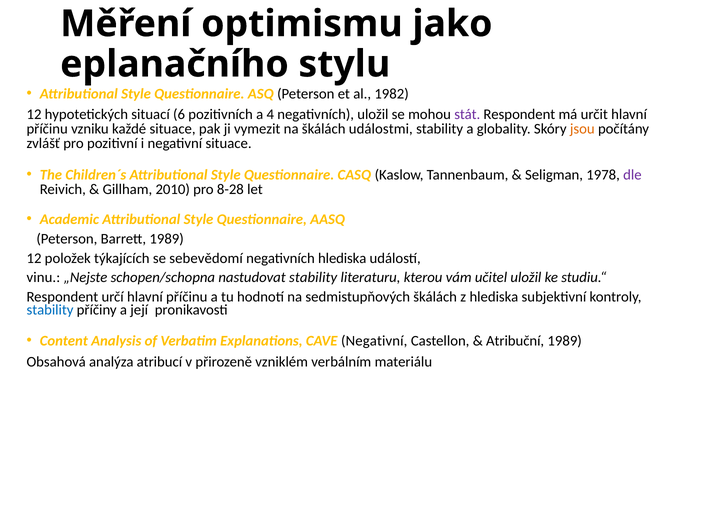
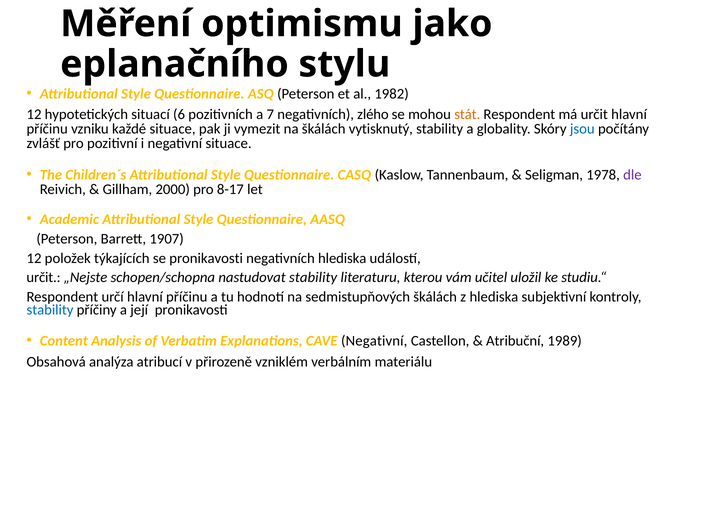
4: 4 -> 7
negativních uložil: uložil -> zlého
stát colour: purple -> orange
událostmi: událostmi -> vytisknutý
jsou colour: orange -> blue
2010: 2010 -> 2000
8-28: 8-28 -> 8-17
Barrett 1989: 1989 -> 1907
se sebevědomí: sebevědomí -> pronikavosti
vinu at (43, 278): vinu -> určit
